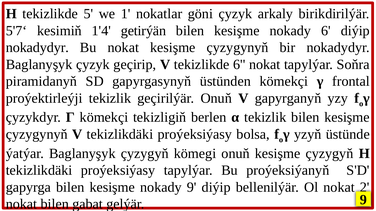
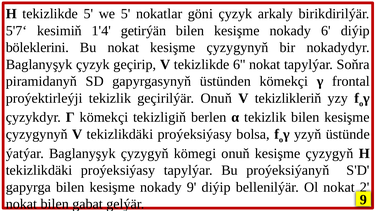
we 1: 1 -> 5
nokadydyr at (37, 48): nokadydyr -> böleklerini
gapyrganyň: gapyrganyň -> tekizlikleriň
